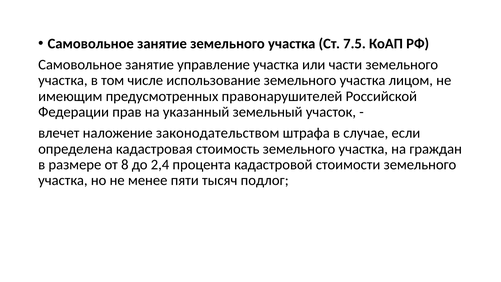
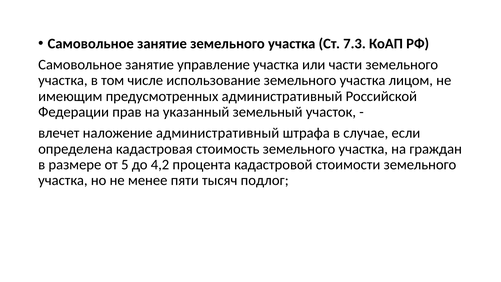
7.5: 7.5 -> 7.3
предусмотренных правонарушителей: правонарушителей -> административный
наложение законодательством: законодательством -> административный
8: 8 -> 5
2,4: 2,4 -> 4,2
